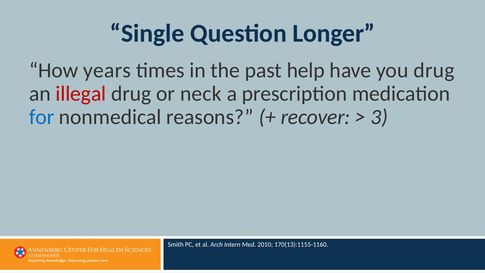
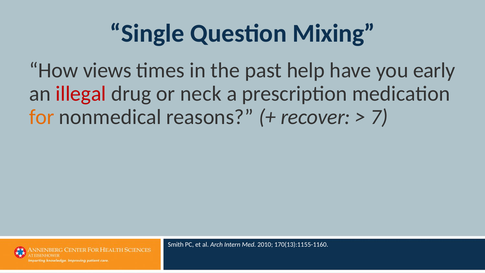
Longer: Longer -> Mixing
years: years -> views
you drug: drug -> early
for colour: blue -> orange
3: 3 -> 7
